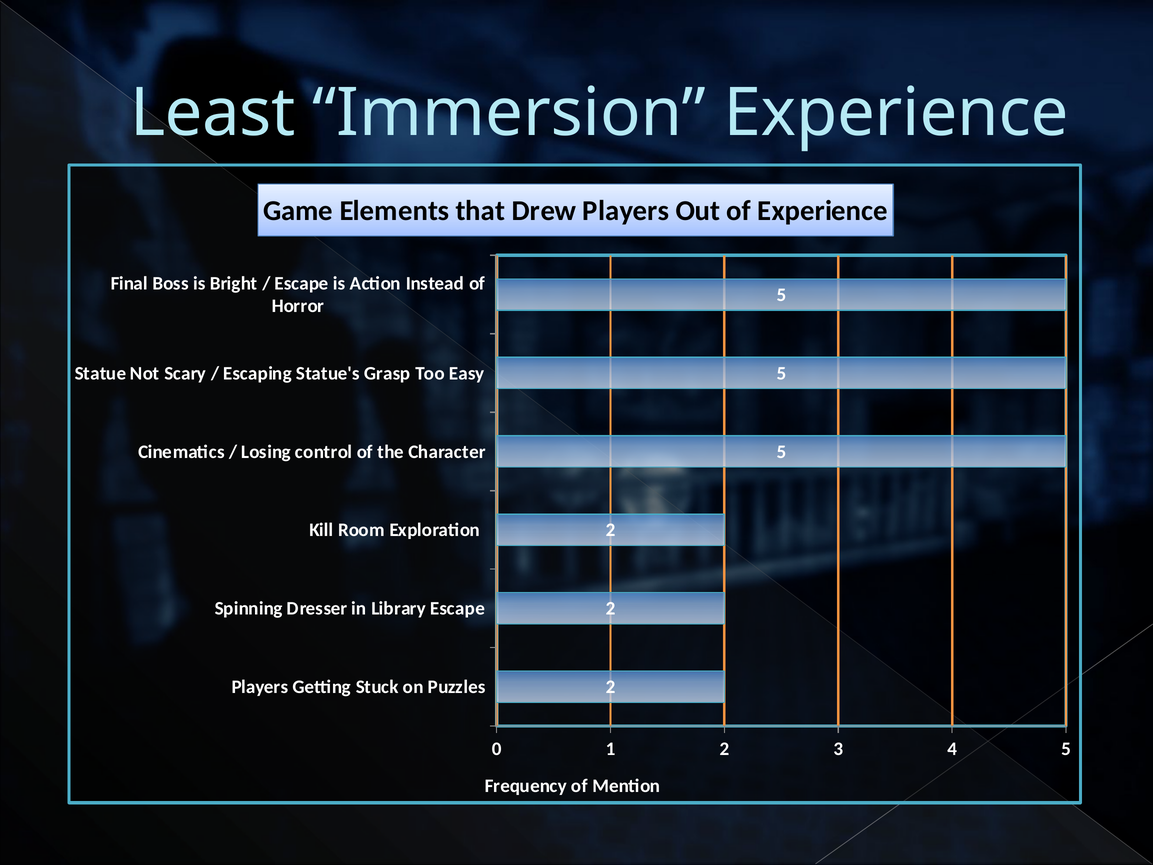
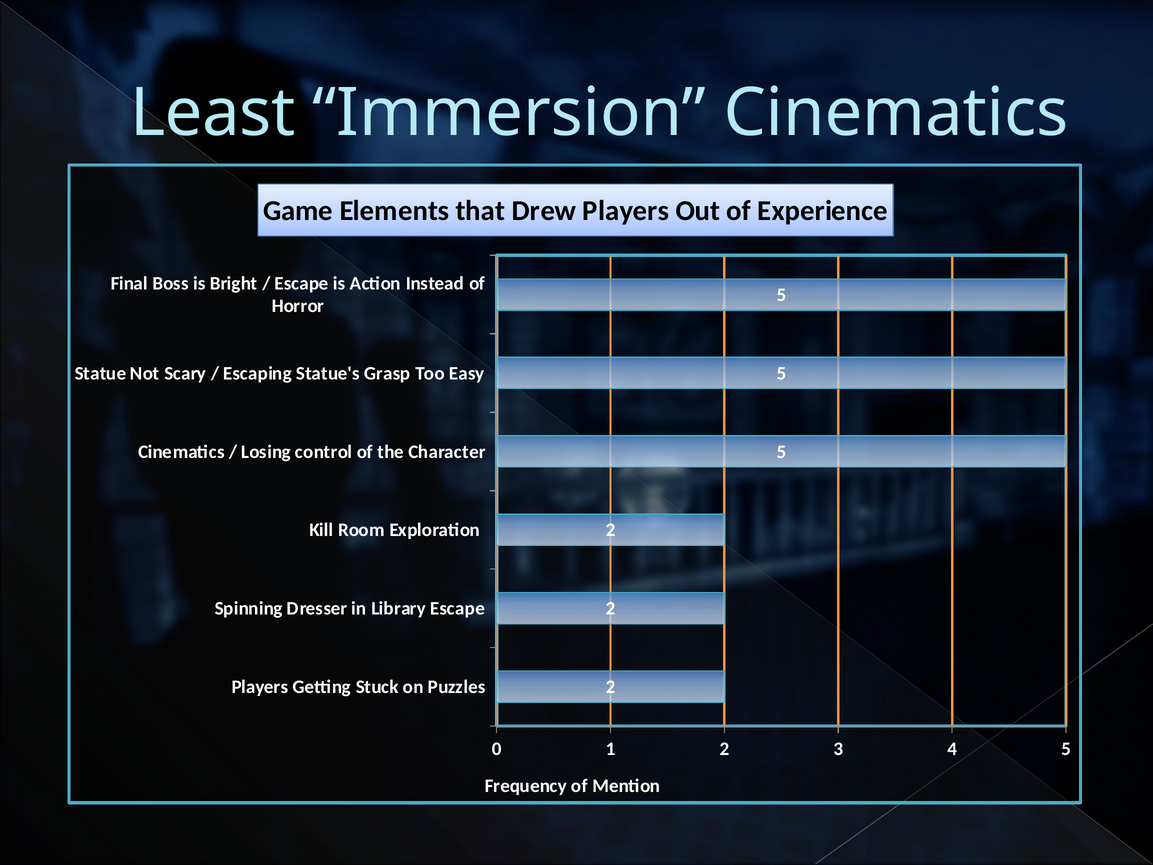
Immersion Experience: Experience -> Cinematics
